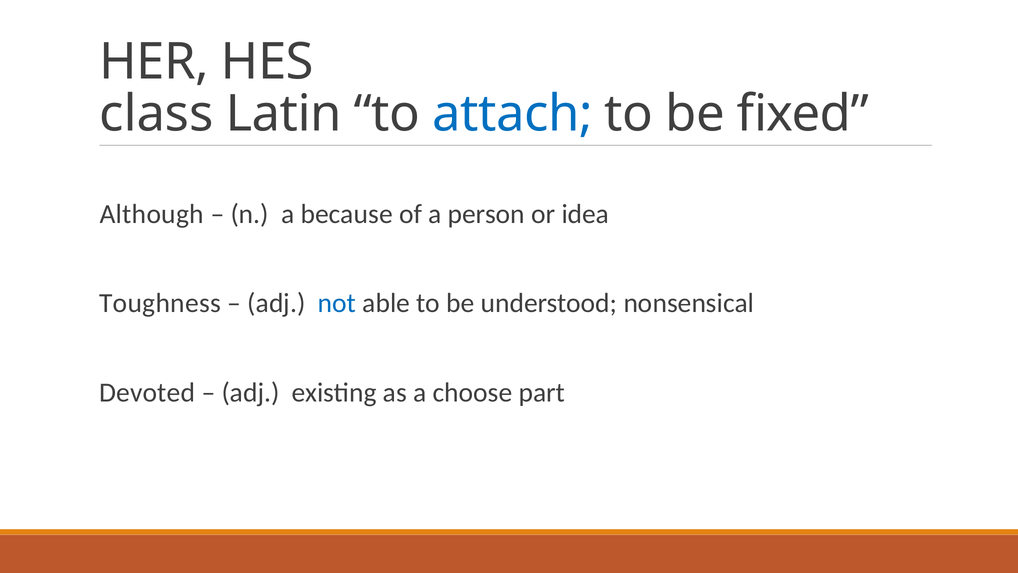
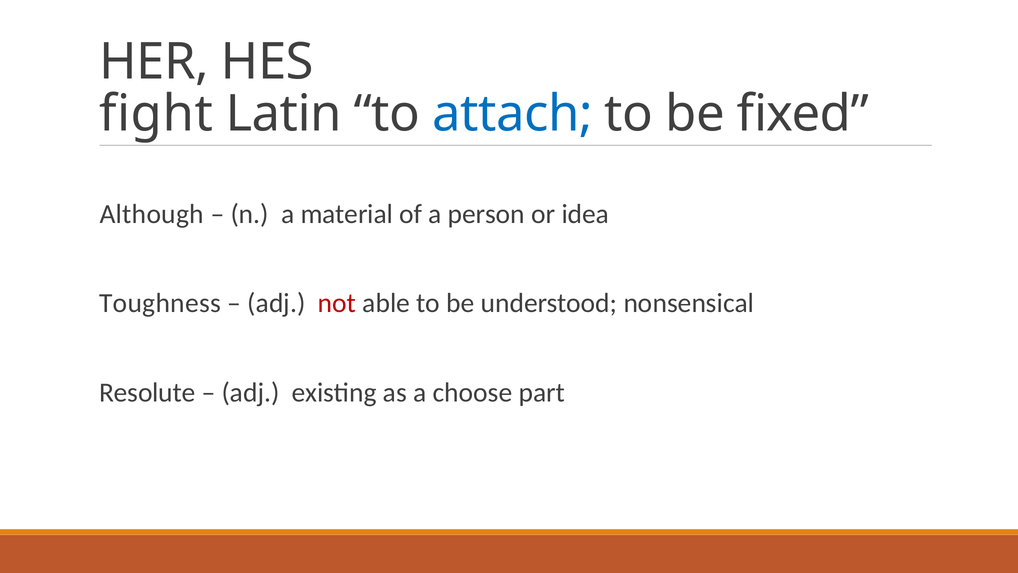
class: class -> fight
because: because -> material
not colour: blue -> red
Devoted: Devoted -> Resolute
